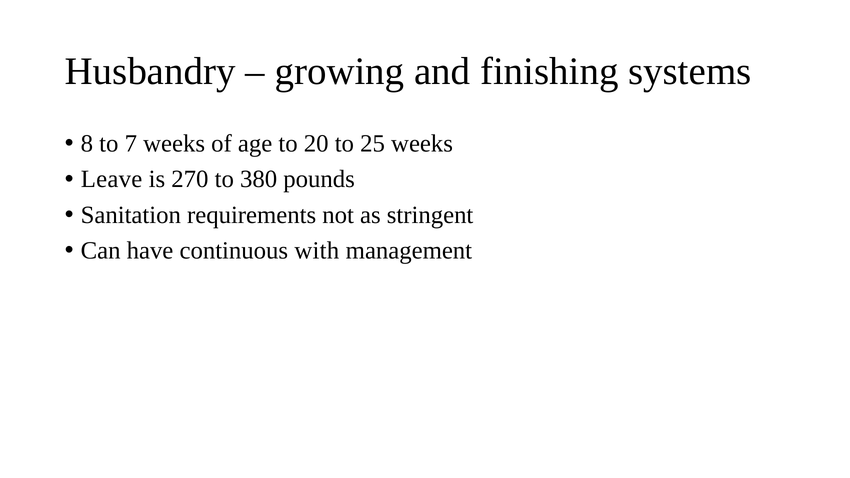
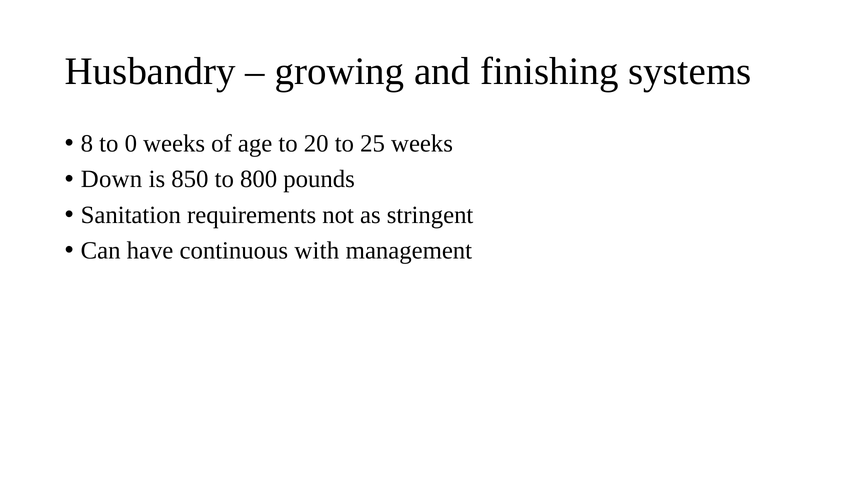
7: 7 -> 0
Leave: Leave -> Down
270: 270 -> 850
380: 380 -> 800
